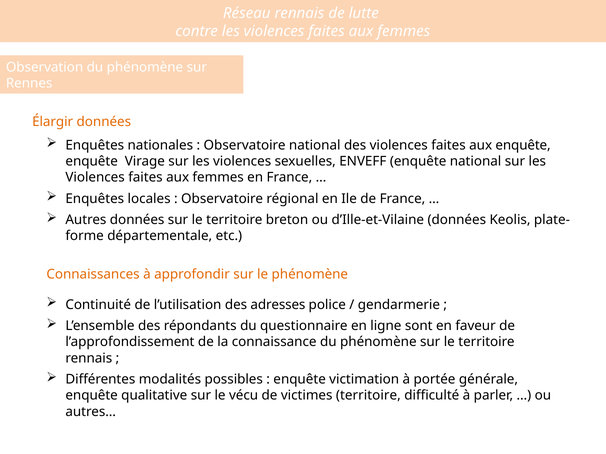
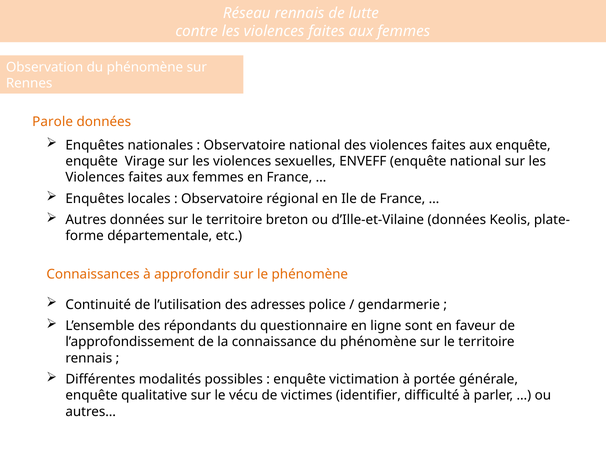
Élargir: Élargir -> Parole
victimes territoire: territoire -> identifier
